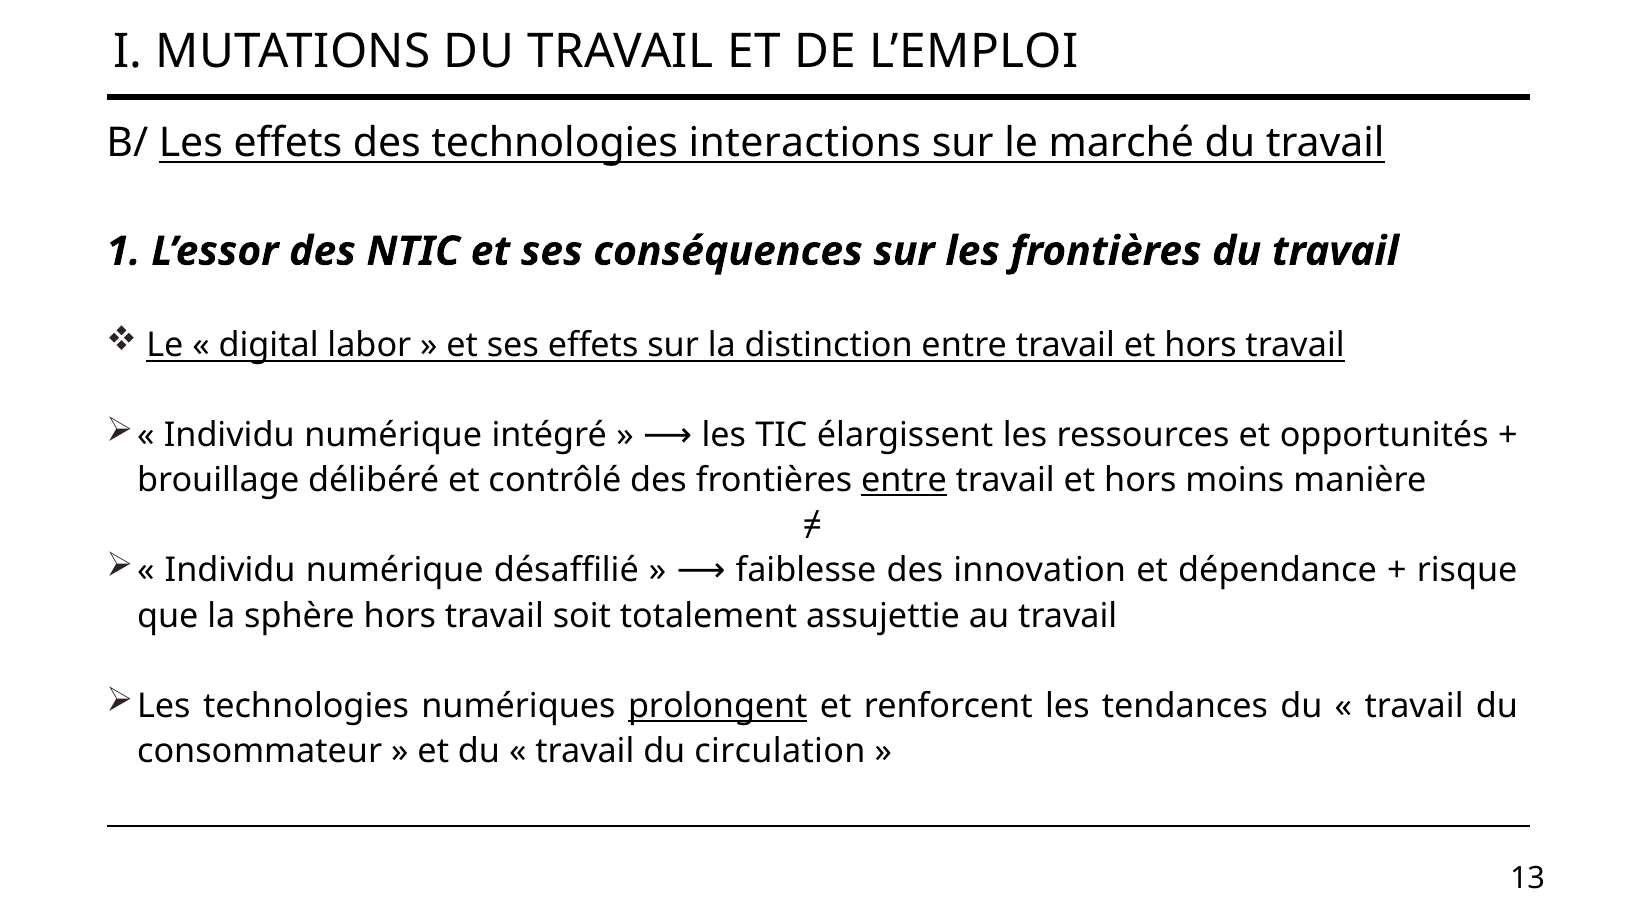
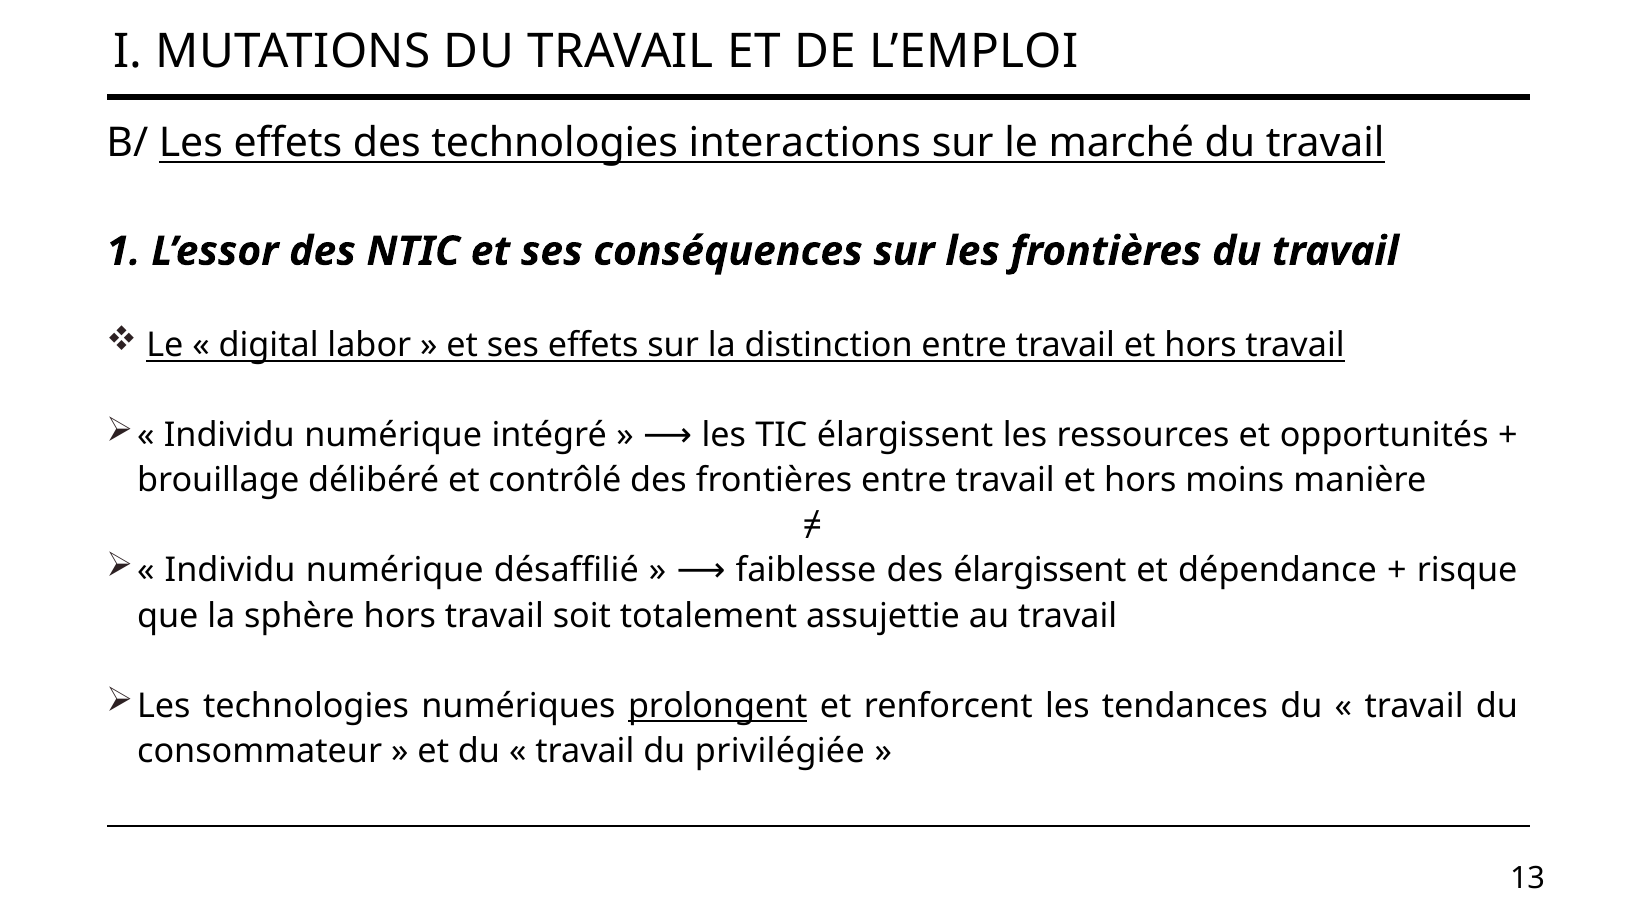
entre at (904, 480) underline: present -> none
des innovation: innovation -> élargissent
circulation: circulation -> privilégiée
